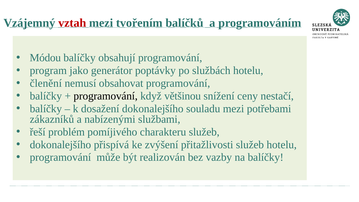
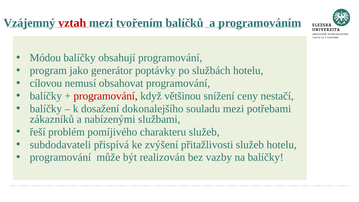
členění: členění -> cílovou
programování at (106, 96) colour: black -> red
dokonalejšího at (60, 145): dokonalejšího -> subdodavateli
